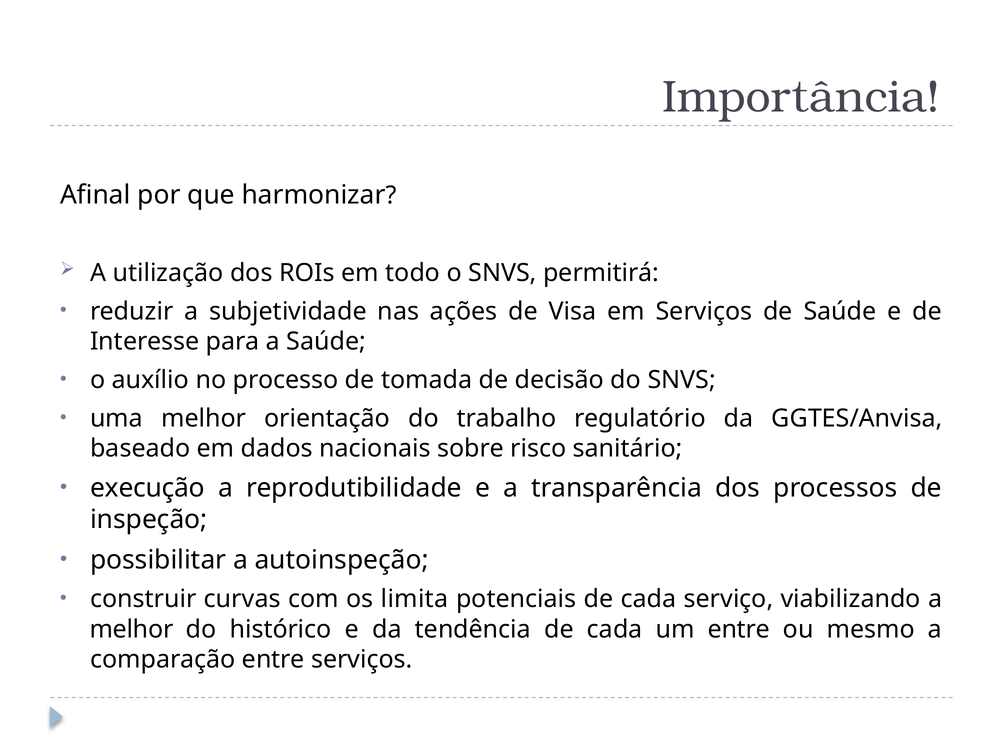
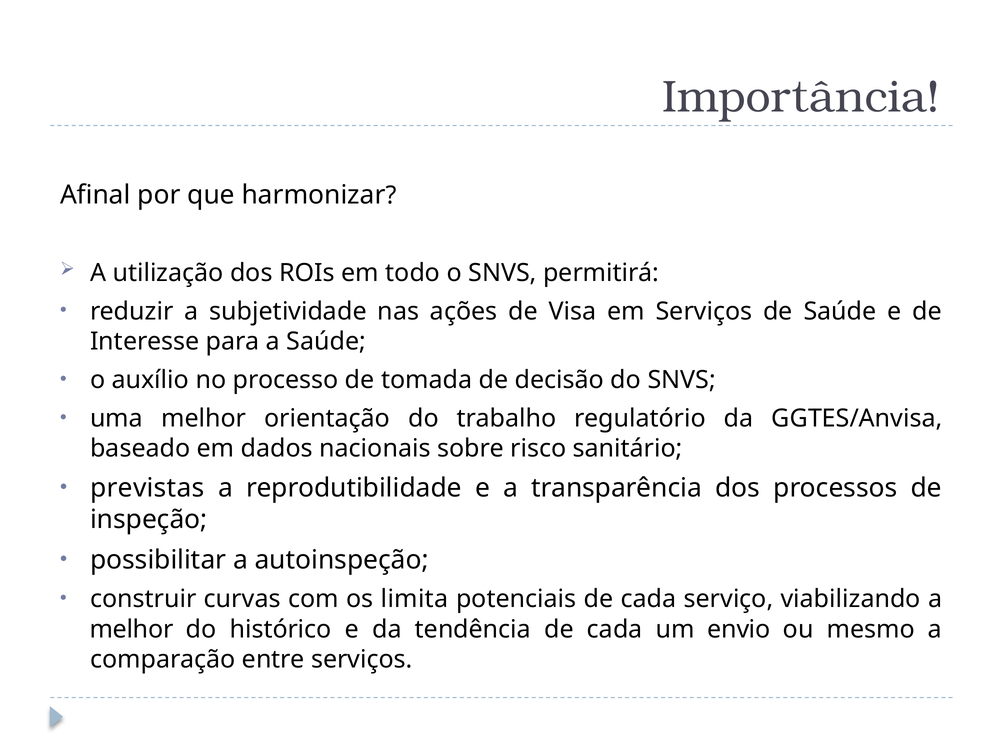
execução: execução -> previstas
um entre: entre -> envio
